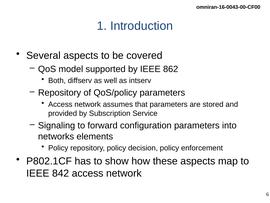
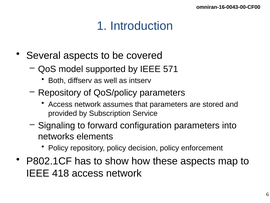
862: 862 -> 571
842: 842 -> 418
